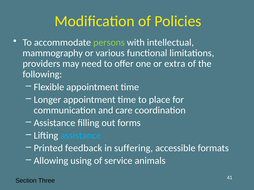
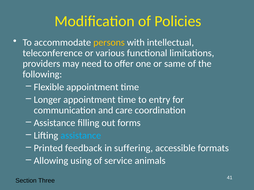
persons colour: light green -> yellow
mammography: mammography -> teleconference
extra: extra -> same
place: place -> entry
